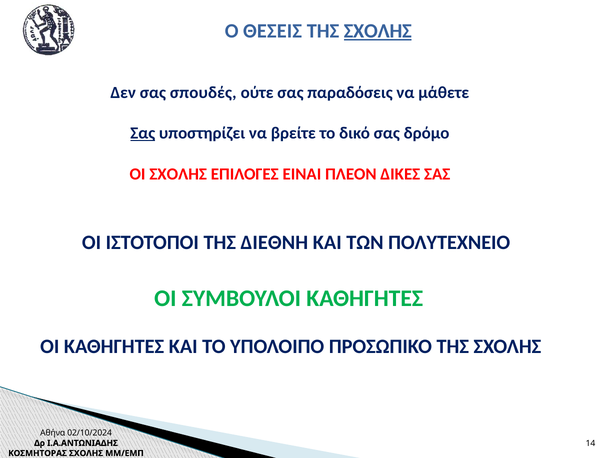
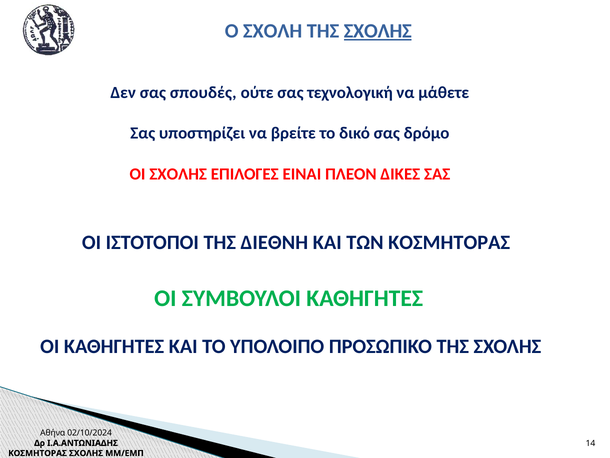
ΘΕΣΕΙΣ: ΘΕΣΕΙΣ -> ΣΧΟΛΗ
παραδόσεις: παραδόσεις -> τεχνολογική
Σας at (143, 133) underline: present -> none
ΤΩΝ ΠΟΛΥΤΕΧΝΕΙΟ: ΠΟΛΥΤΕΧΝΕΙΟ -> ΚΟΣΜΗΤΟΡΑΣ
